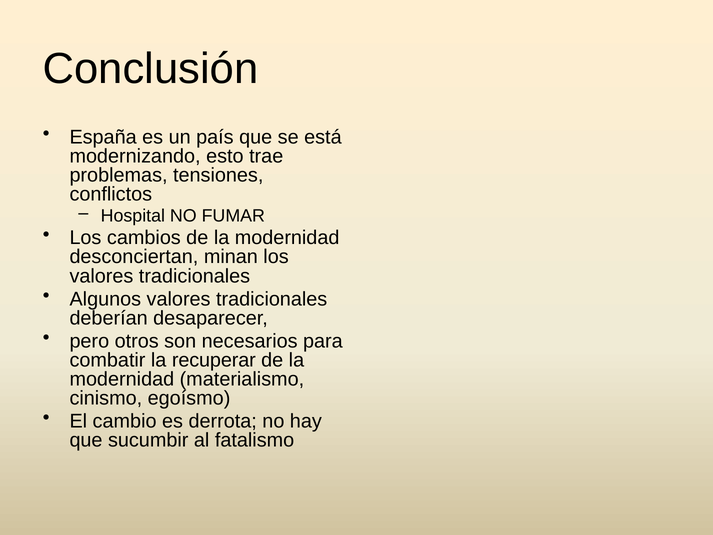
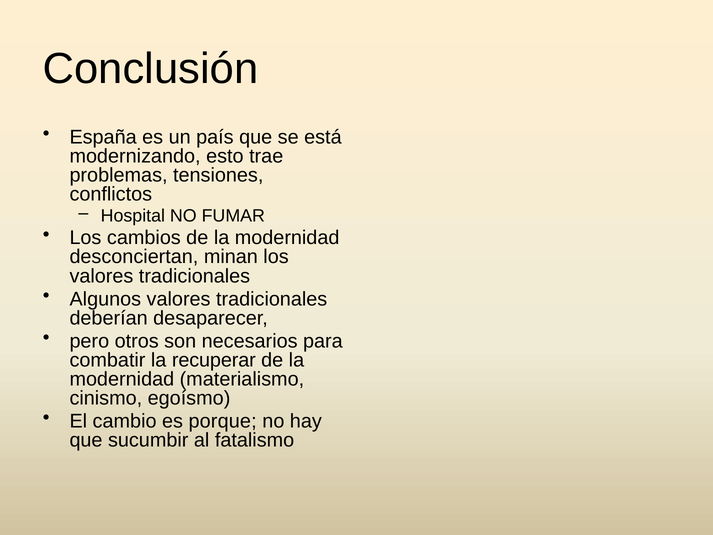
derrota: derrota -> porque
